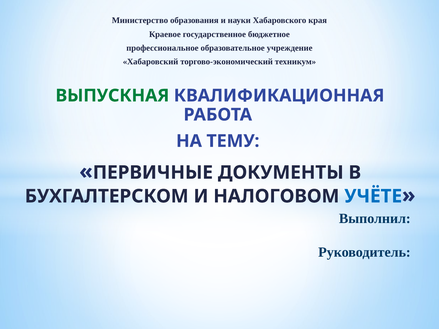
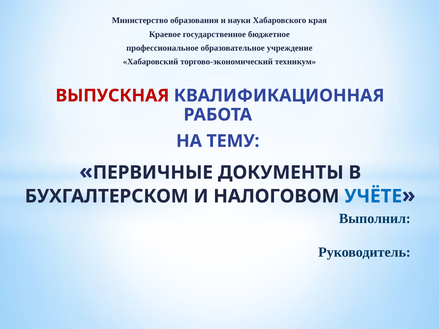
ВЫПУСКНАЯ colour: green -> red
